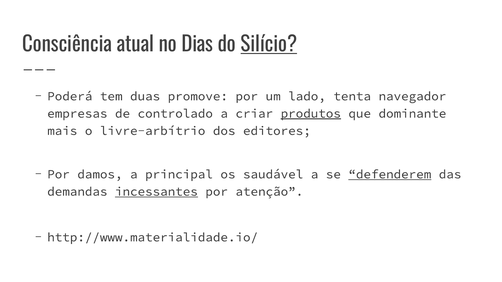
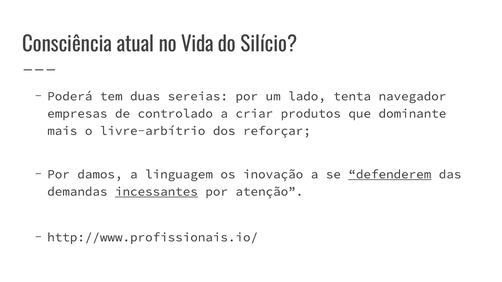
Dias: Dias -> Vida
Silício underline: present -> none
promove: promove -> sereias
produtos underline: present -> none
editores: editores -> reforçar
principal: principal -> linguagem
saudável: saudável -> inovação
http://www.materialidade.io/: http://www.materialidade.io/ -> http://www.profissionais.io/
